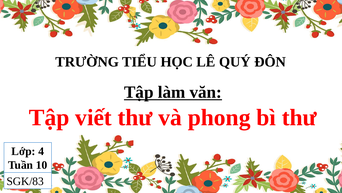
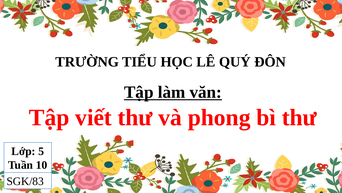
4: 4 -> 5
